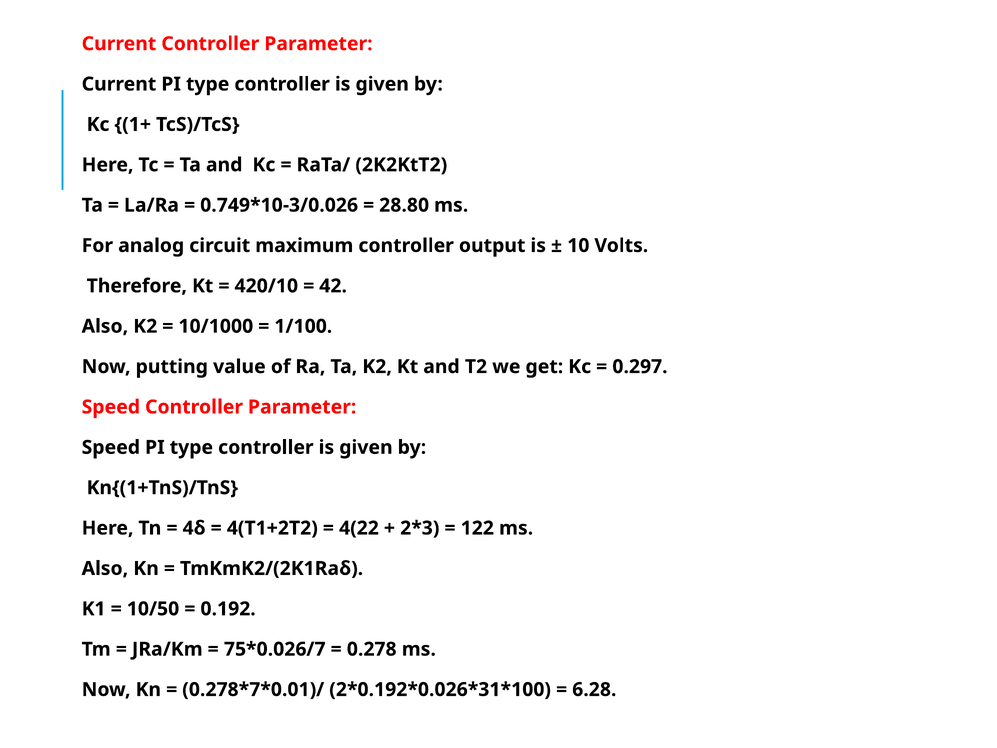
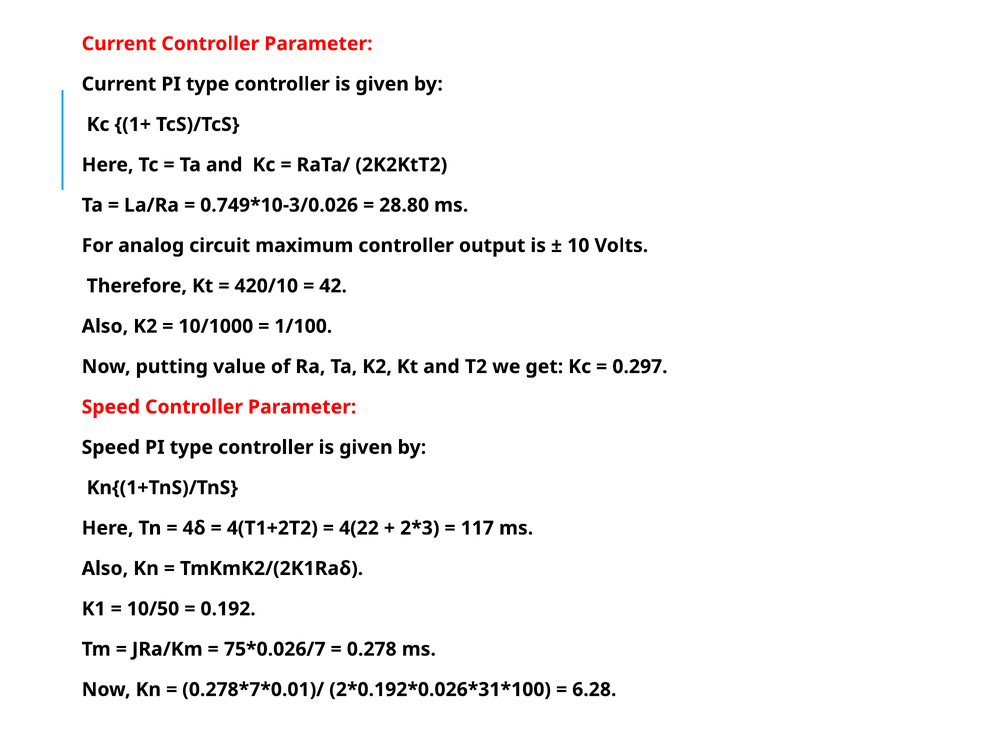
122: 122 -> 117
